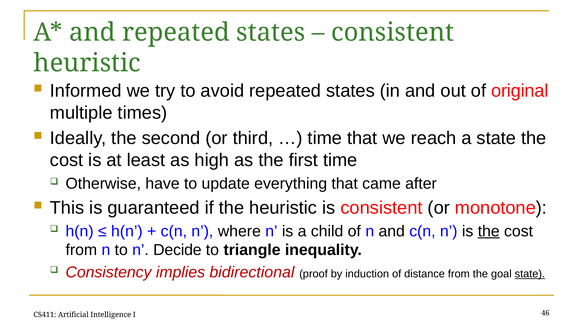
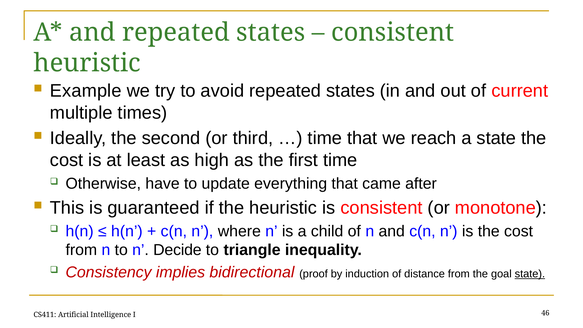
Informed: Informed -> Example
original: original -> current
the at (489, 231) underline: present -> none
